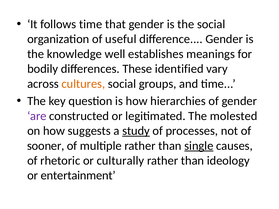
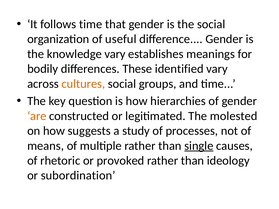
knowledge well: well -> vary
are colour: purple -> orange
study underline: present -> none
sooner: sooner -> means
culturally: culturally -> provoked
entertainment: entertainment -> subordination
